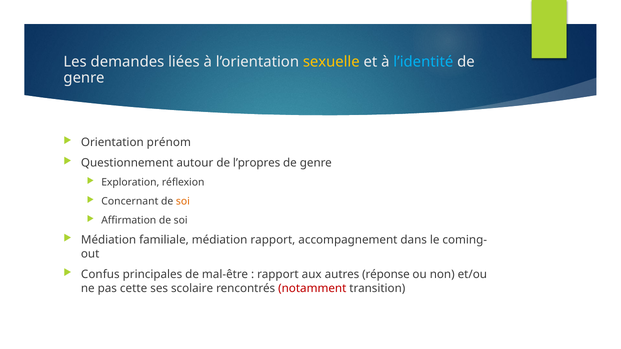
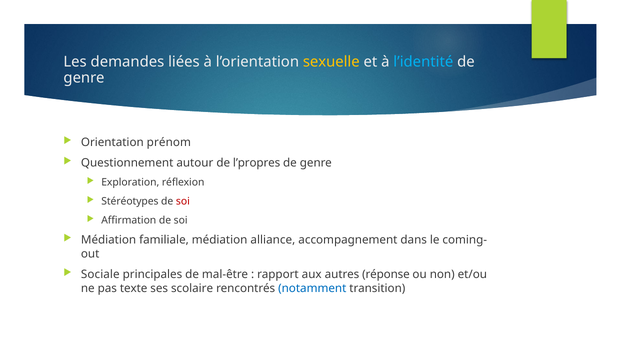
Concernant: Concernant -> Stéréotypes
soi at (183, 202) colour: orange -> red
médiation rapport: rapport -> alliance
Confus: Confus -> Sociale
cette: cette -> texte
notamment colour: red -> blue
